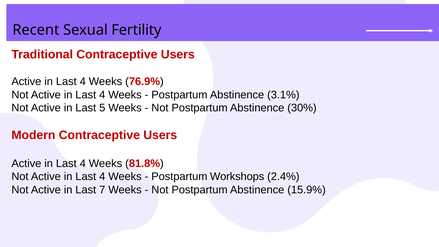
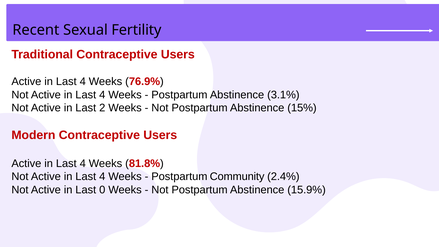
5: 5 -> 2
30%: 30% -> 15%
Workshops: Workshops -> Community
7: 7 -> 0
